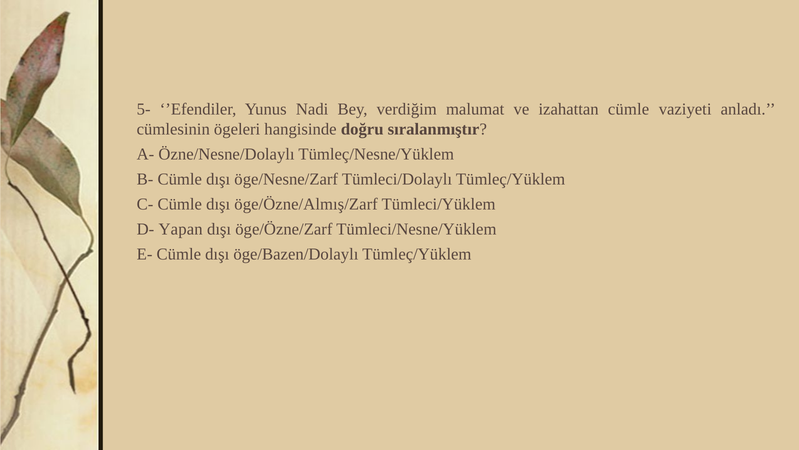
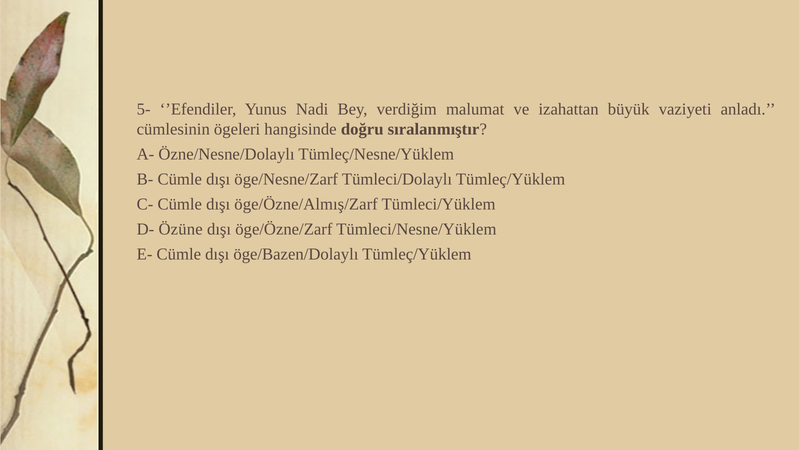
izahattan cümle: cümle -> büyük
Yapan: Yapan -> Özüne
